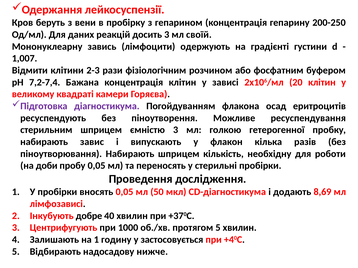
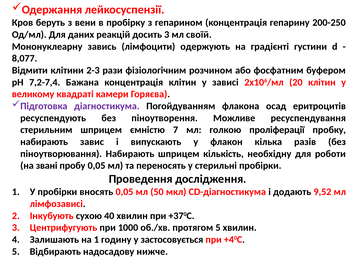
1,007: 1,007 -> 8,077
ємністю 3: 3 -> 7
гетерогенної: гетерогенної -> проліферації
доби: доби -> звані
8,69: 8,69 -> 9,52
добре: добре -> сухою
